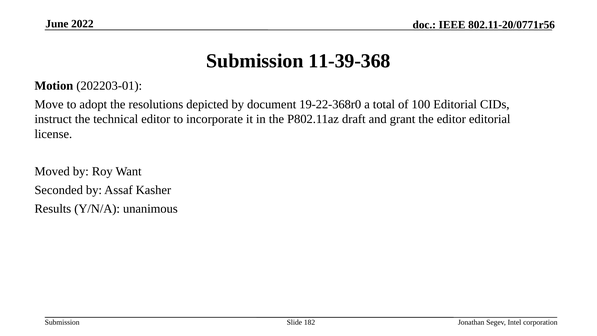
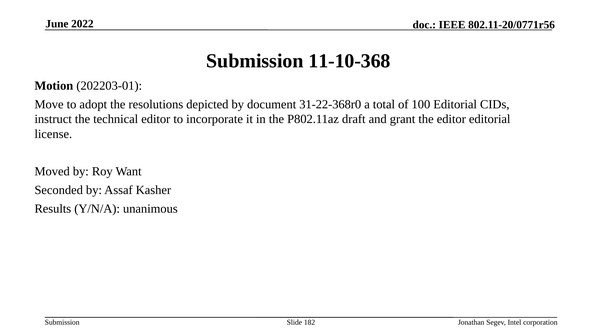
11-39-368: 11-39-368 -> 11-10-368
19-22-368r0: 19-22-368r0 -> 31-22-368r0
